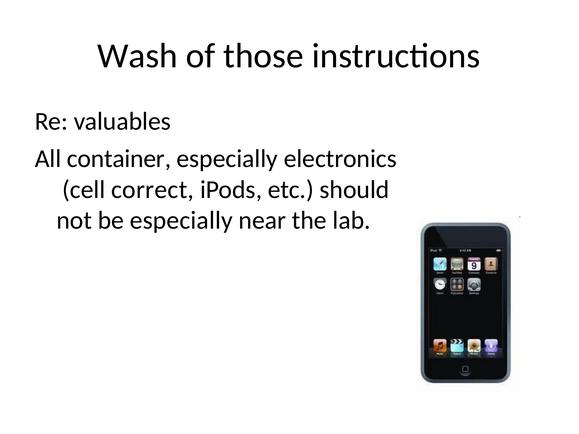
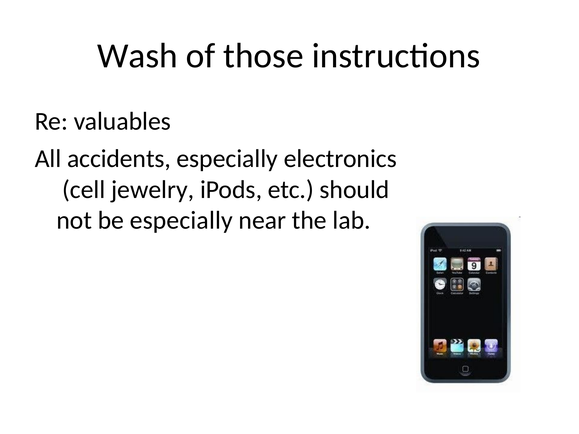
container: container -> accidents
correct: correct -> jewelry
